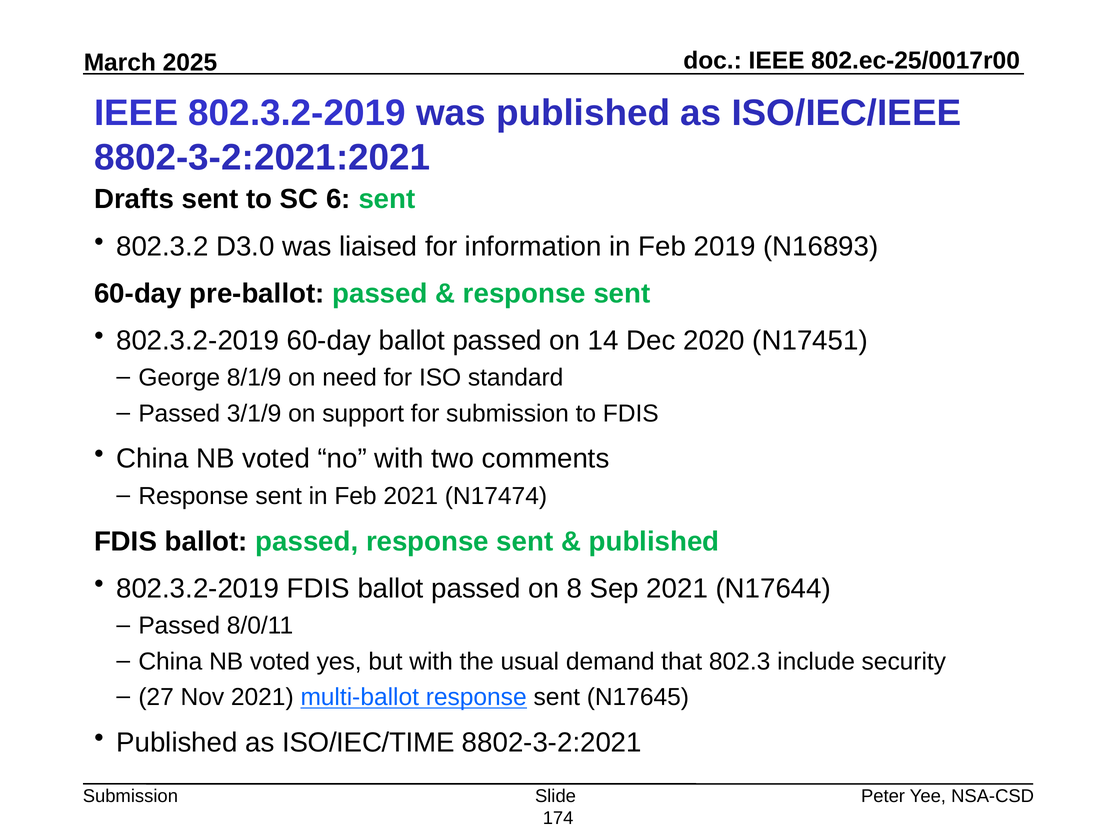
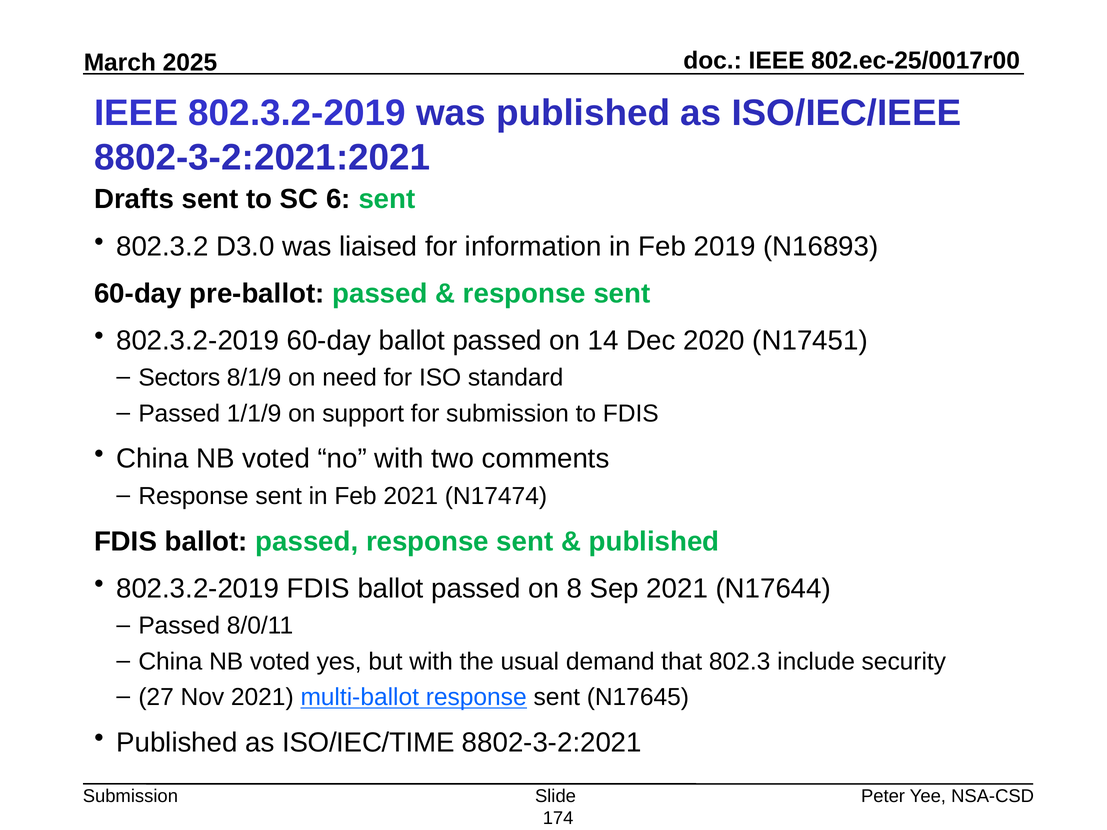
George: George -> Sectors
3/1/9: 3/1/9 -> 1/1/9
